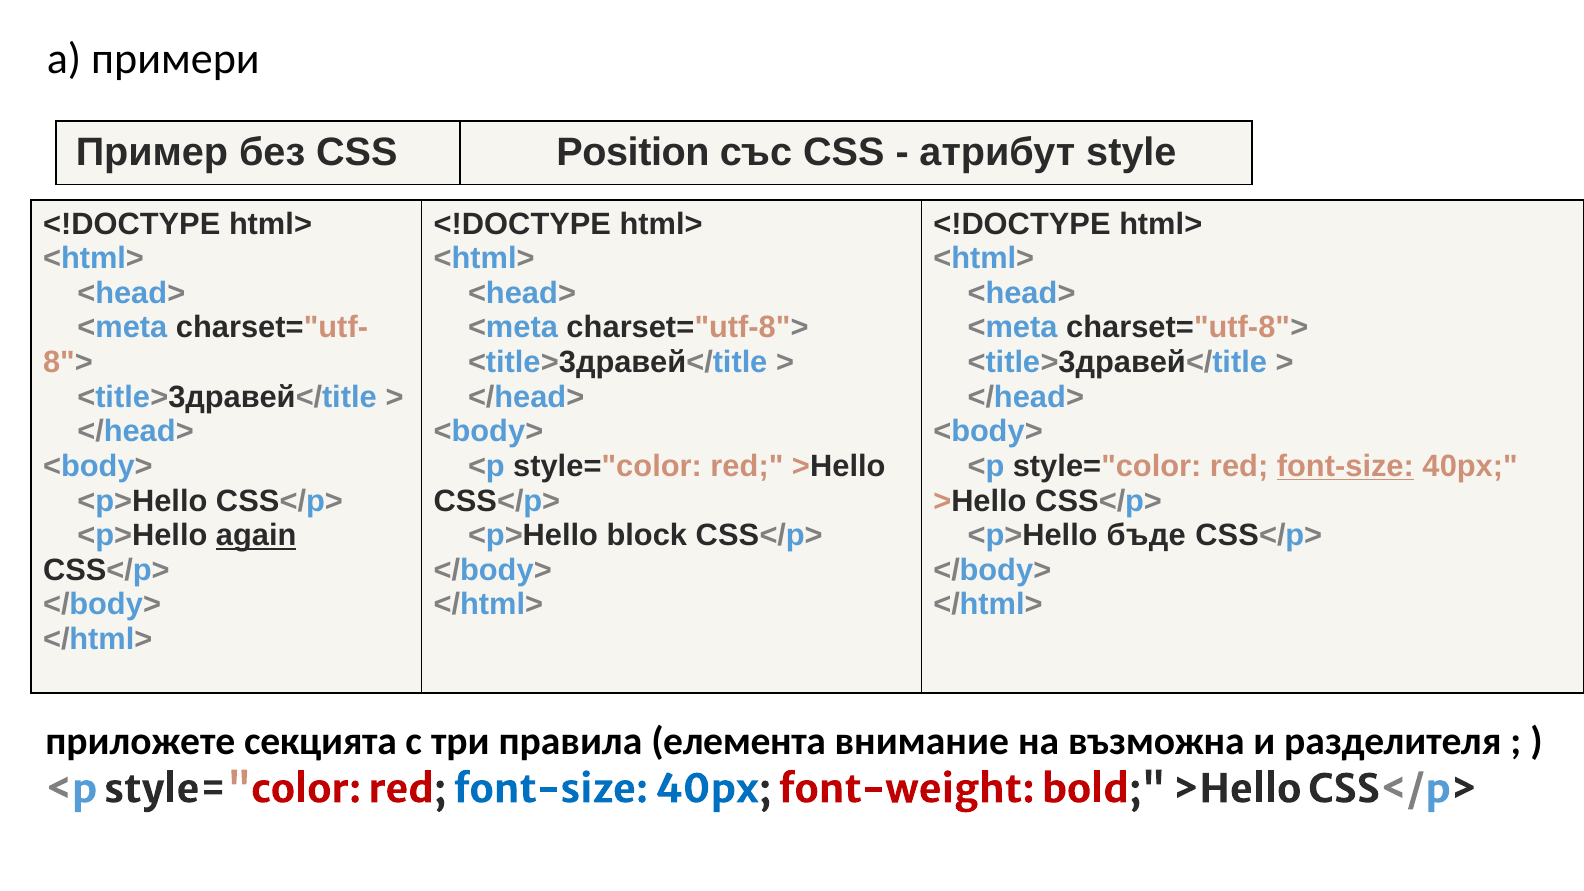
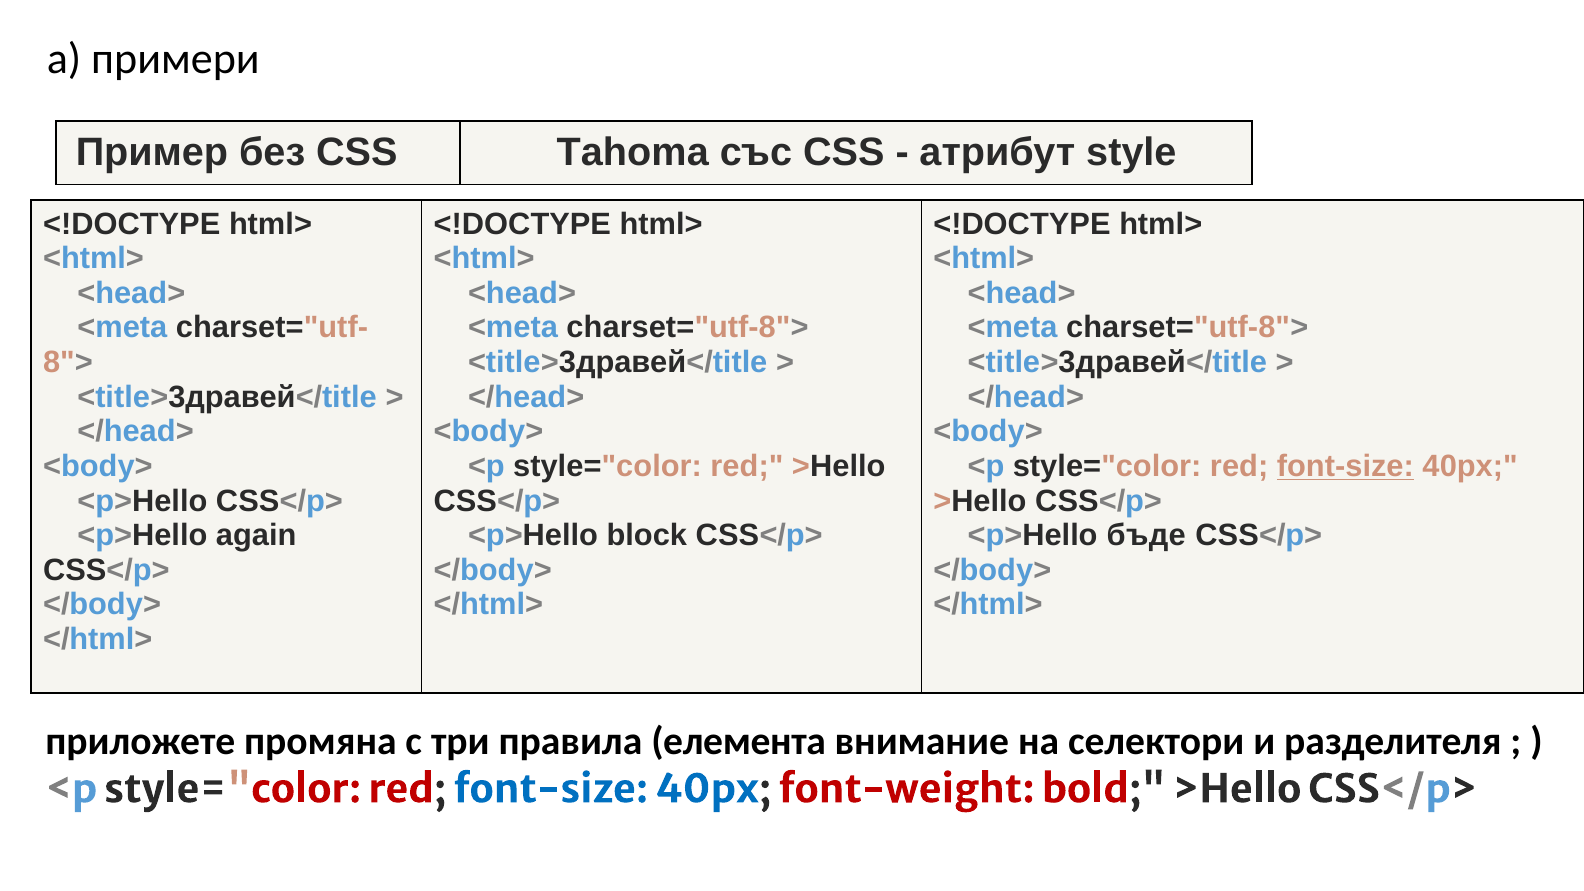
Position: Position -> Tahoma
again underline: present -> none
секцията: секцията -> промяна
възможна: възможна -> селектори
